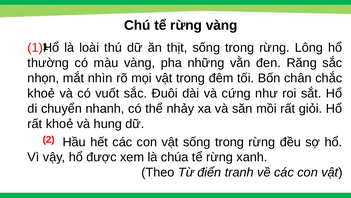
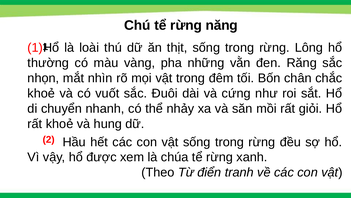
rừng vàng: vàng -> năng
